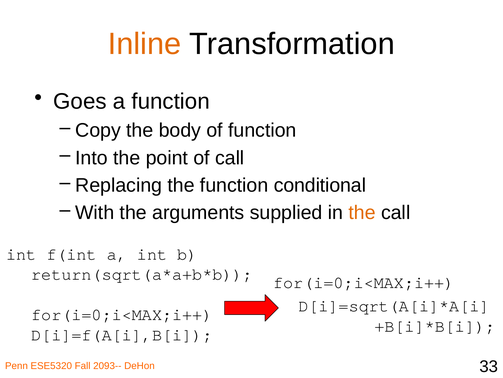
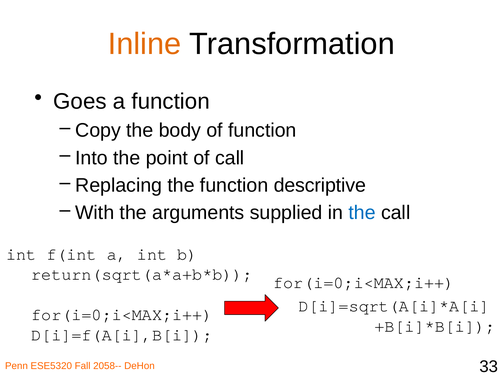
conditional: conditional -> descriptive
the at (362, 212) colour: orange -> blue
2093--: 2093-- -> 2058--
